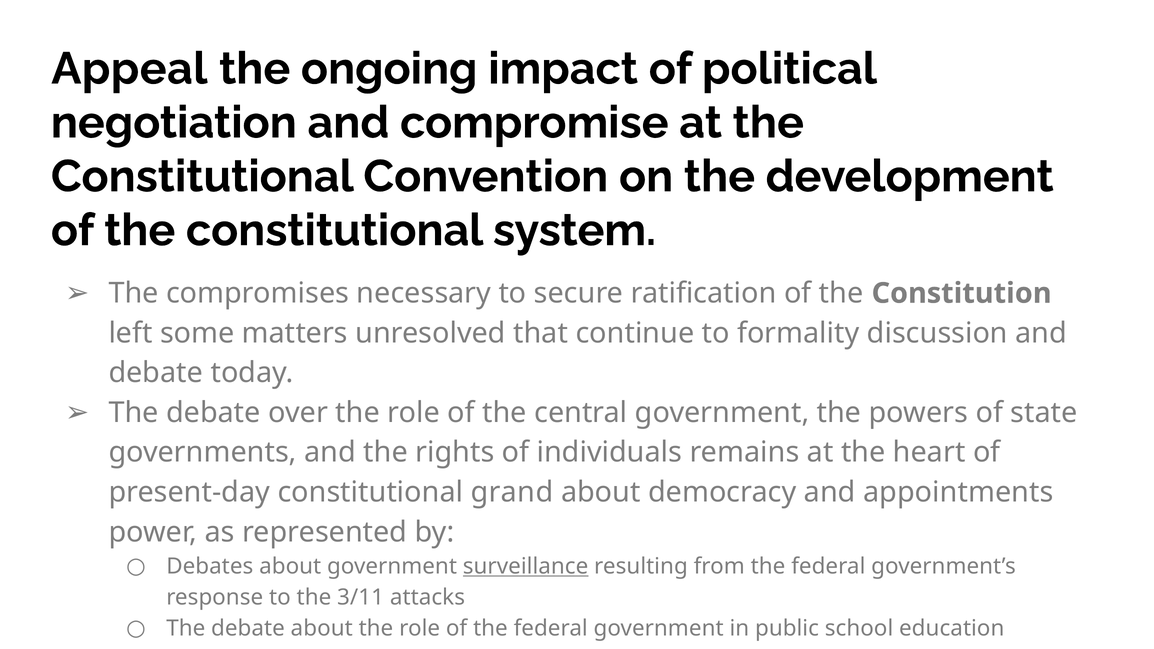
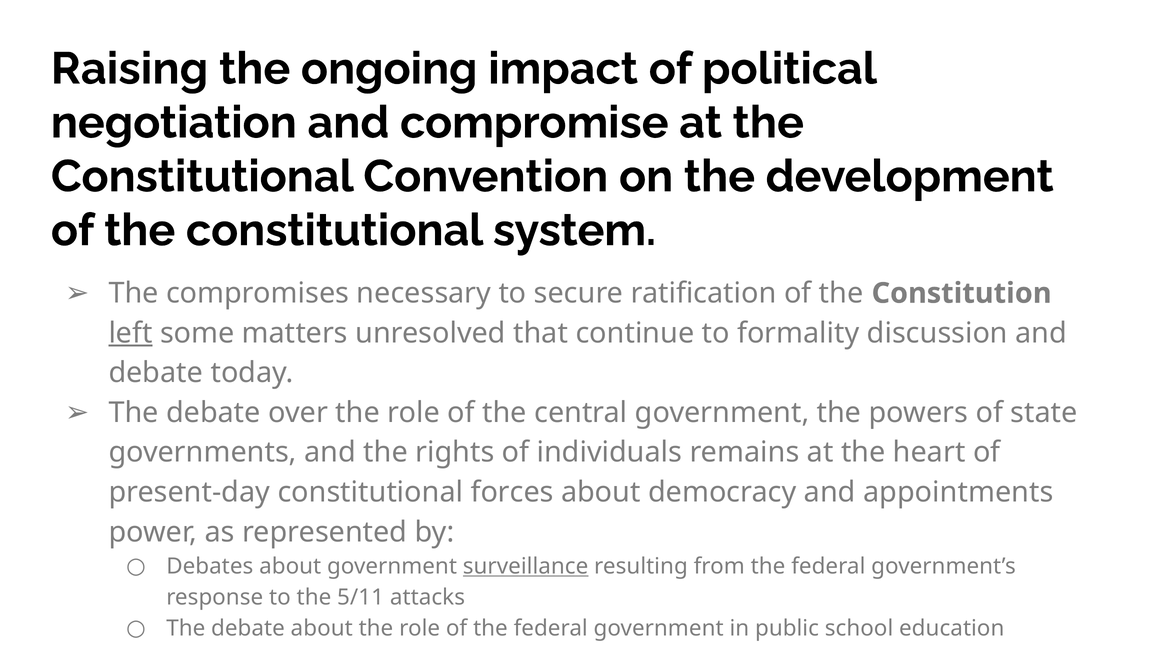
Appeal: Appeal -> Raising
left underline: none -> present
grand: grand -> forces
3/11: 3/11 -> 5/11
